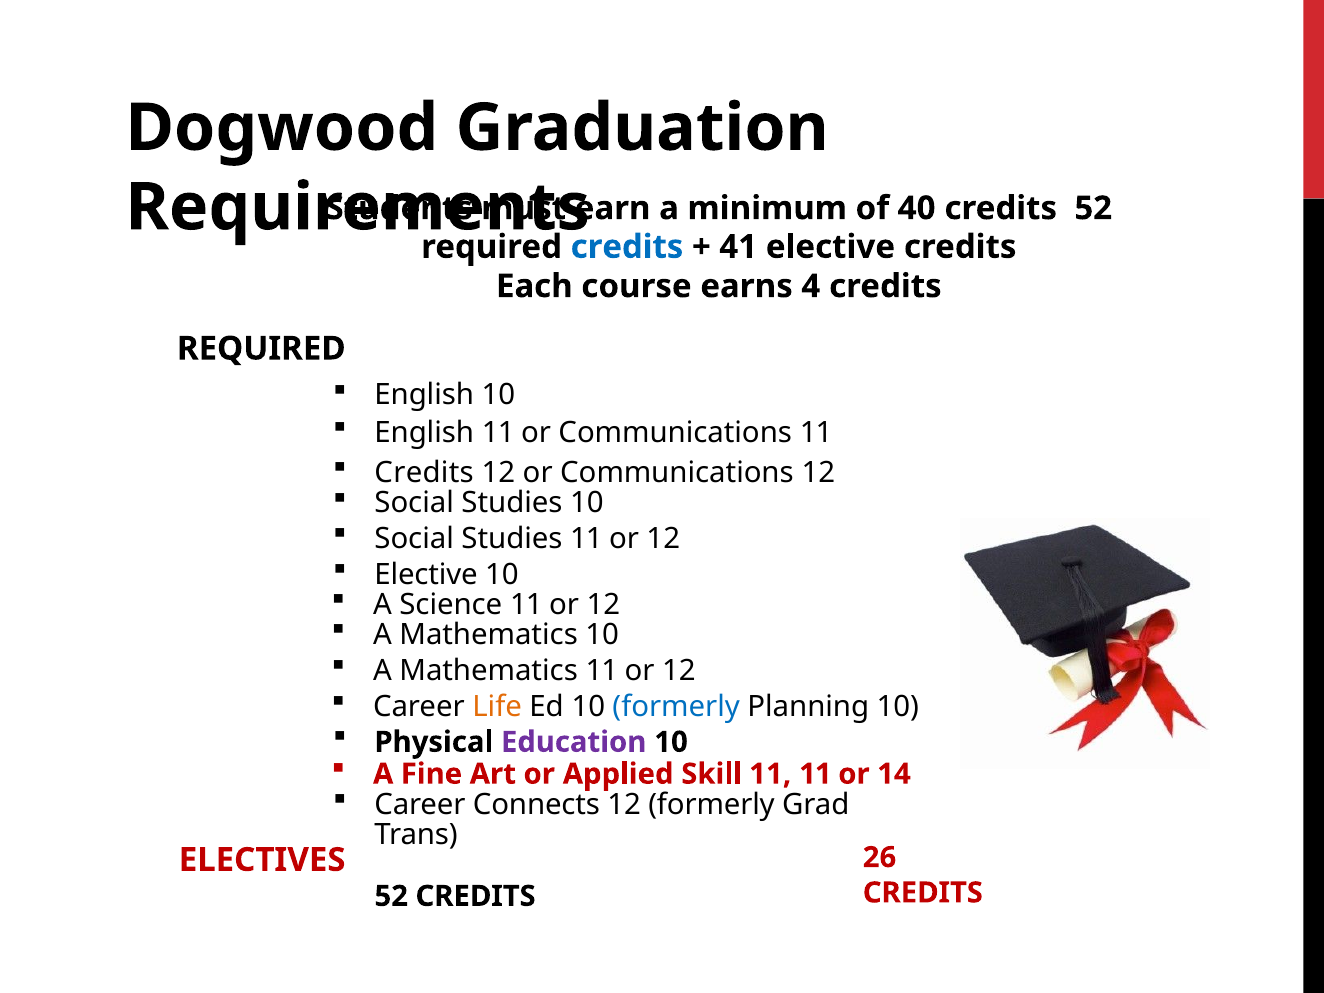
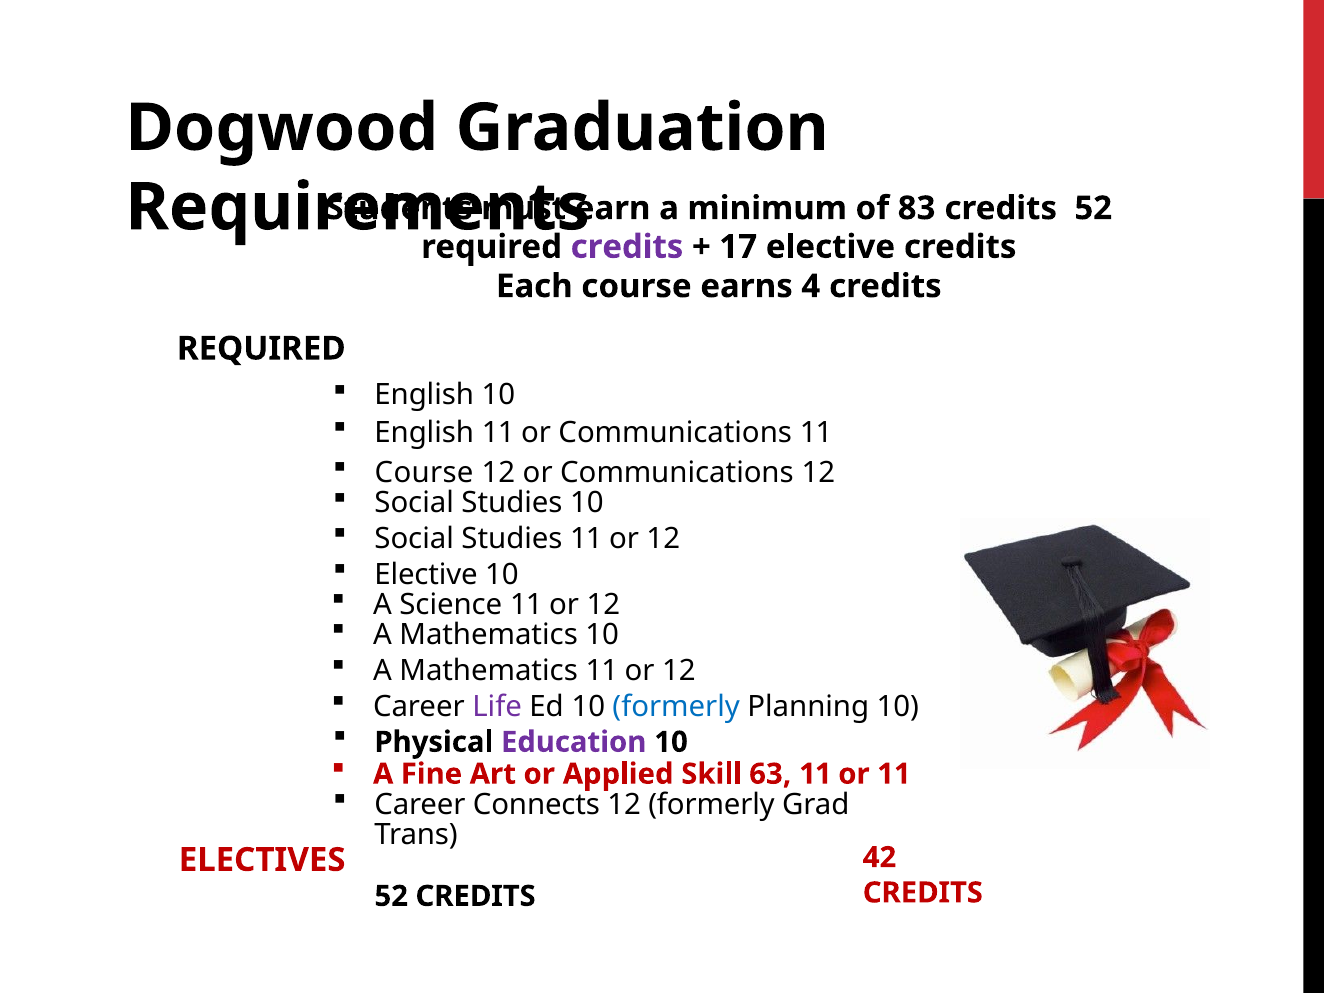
40: 40 -> 83
credits at (627, 247) colour: blue -> purple
41: 41 -> 17
Credits at (424, 473): Credits -> Course
Life colour: orange -> purple
Skill 11: 11 -> 63
or 14: 14 -> 11
26: 26 -> 42
